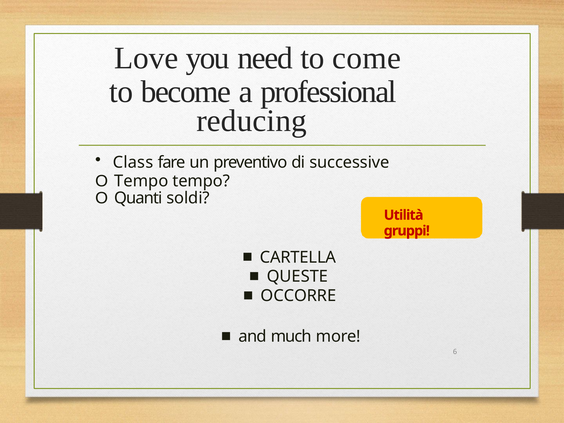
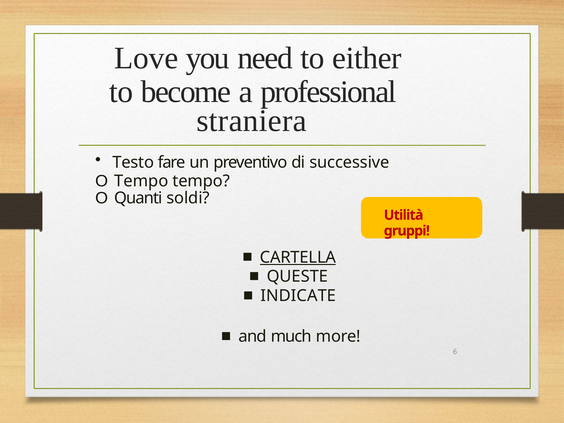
come: come -> either
reducing: reducing -> straniera
Class: Class -> Testo
CARTELLA underline: none -> present
OCCORRE: OCCORRE -> INDICATE
